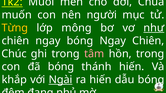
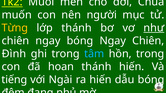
lớp mông: mông -> thánh
Chúc: Chúc -> Đình
tâm colour: pink -> light blue
đã bóng: bóng -> hoan
khắp: khắp -> tiếng
Ngài underline: present -> none
